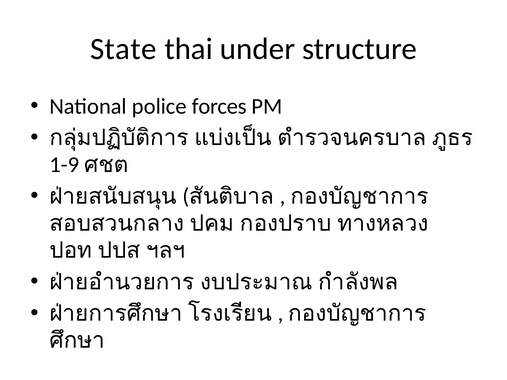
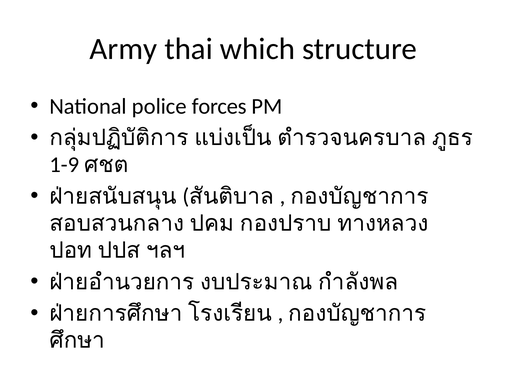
State: State -> Army
under: under -> which
